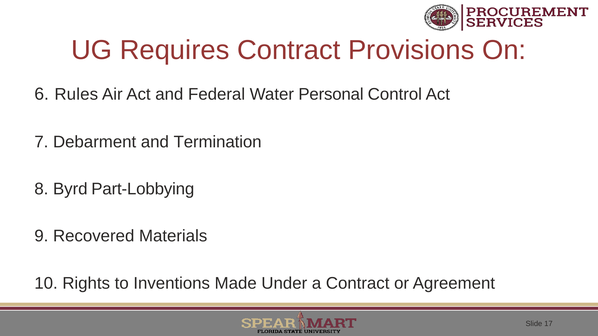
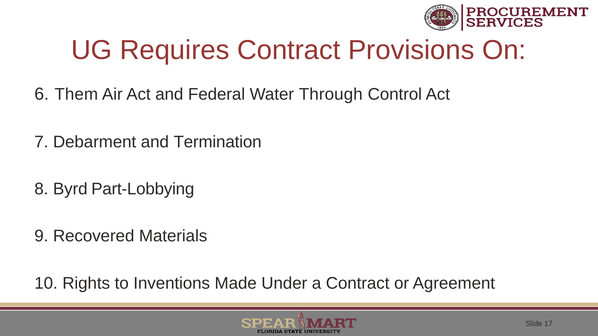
Rules: Rules -> Them
Personal: Personal -> Through
